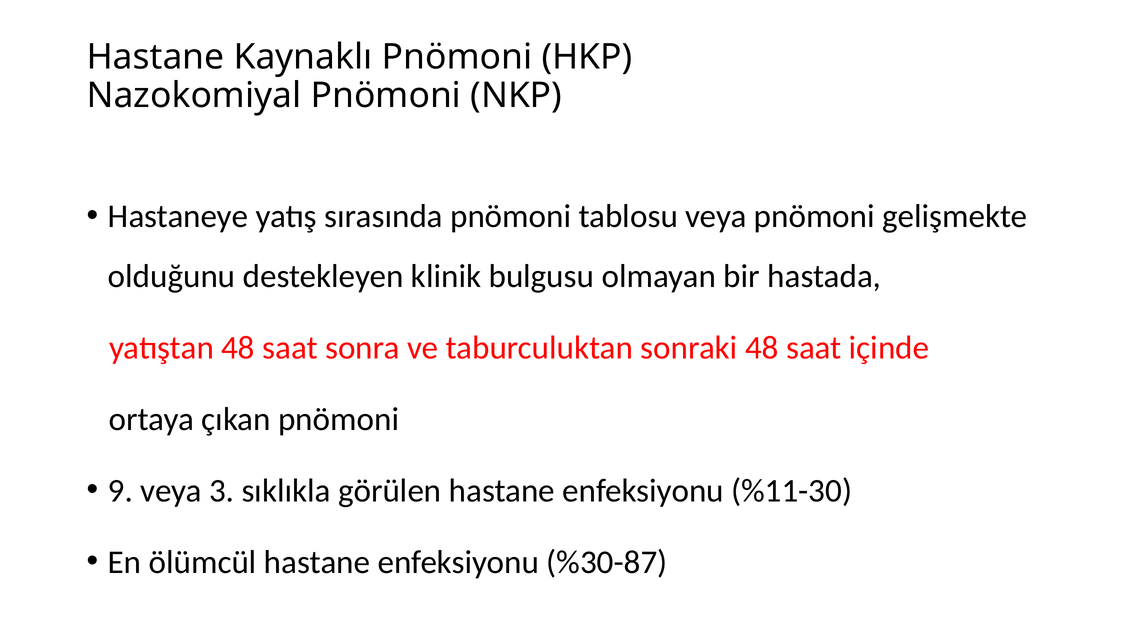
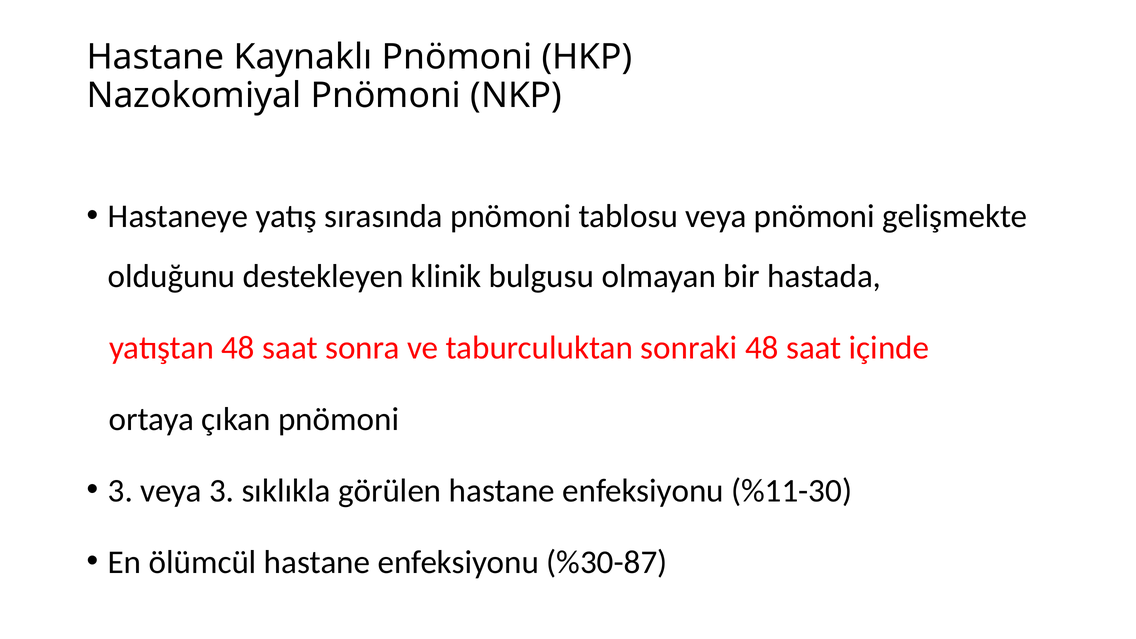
9 at (120, 491): 9 -> 3
